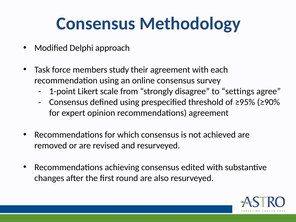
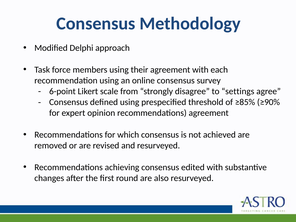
members study: study -> using
1-point: 1-point -> 6-point
≥95%: ≥95% -> ≥85%
